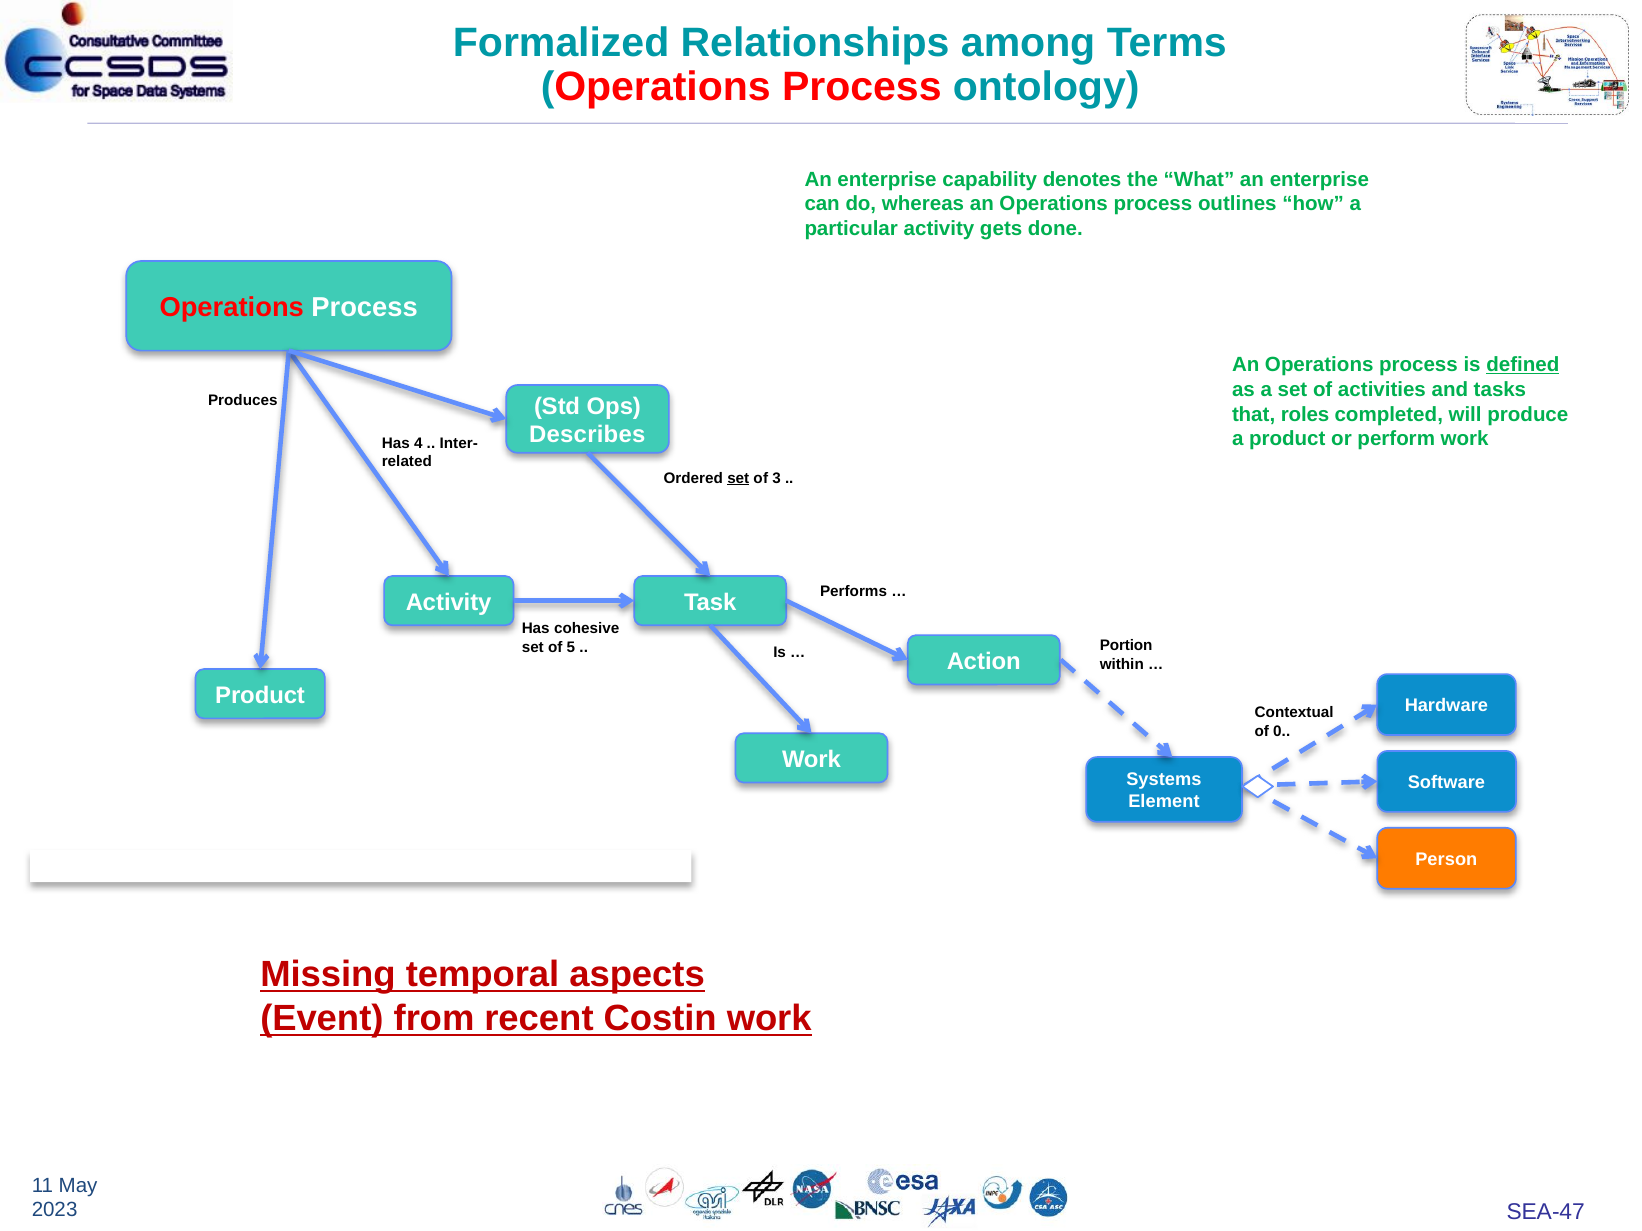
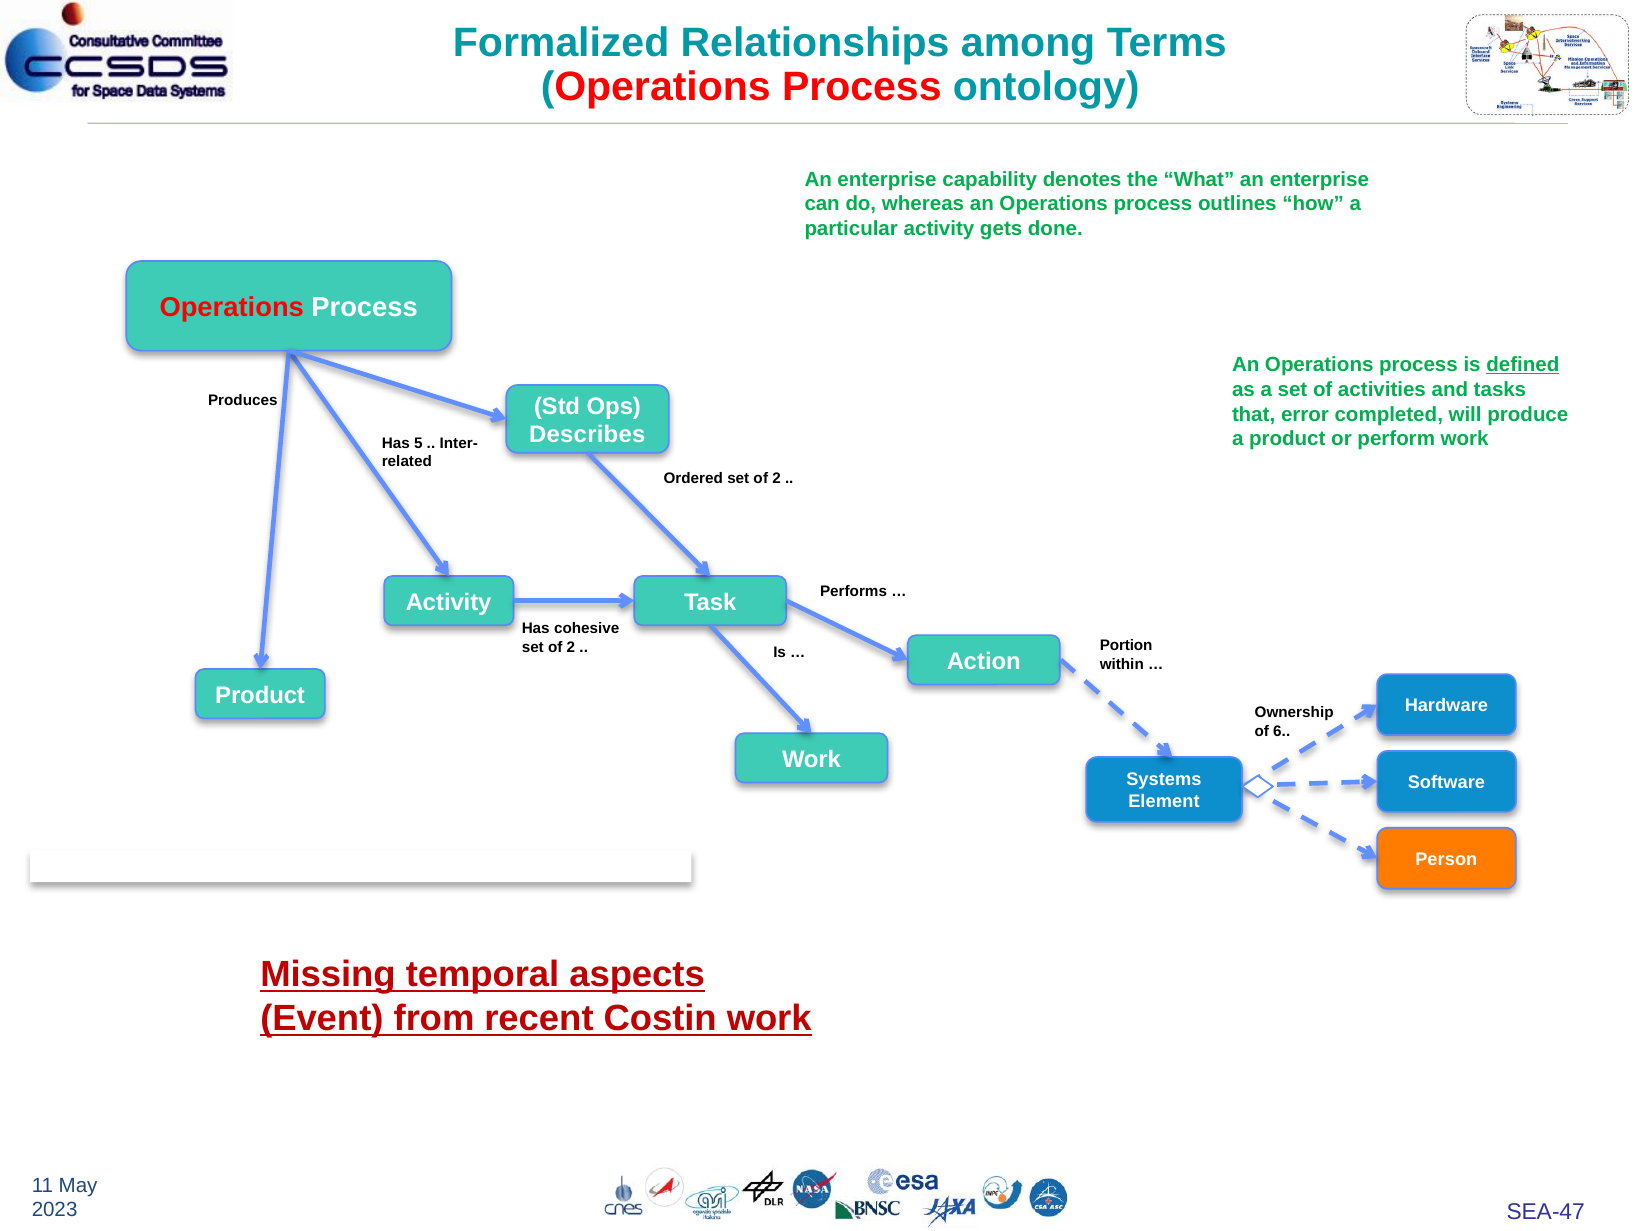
roles: roles -> error
4: 4 -> 5
set at (738, 479) underline: present -> none
3 at (777, 479): 3 -> 2
5 at (571, 647): 5 -> 2
Contextual: Contextual -> Ownership
0: 0 -> 6
